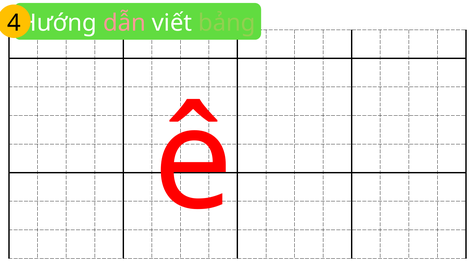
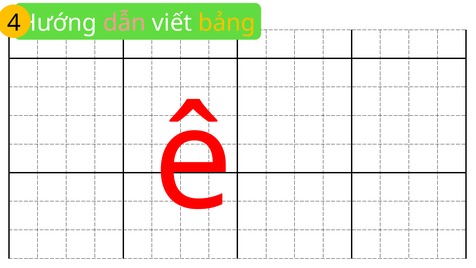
bảng colour: light green -> yellow
